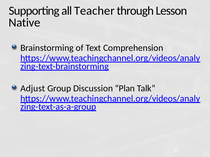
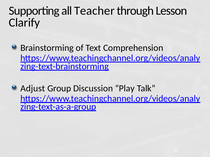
Native: Native -> Clarify
Plan: Plan -> Play
